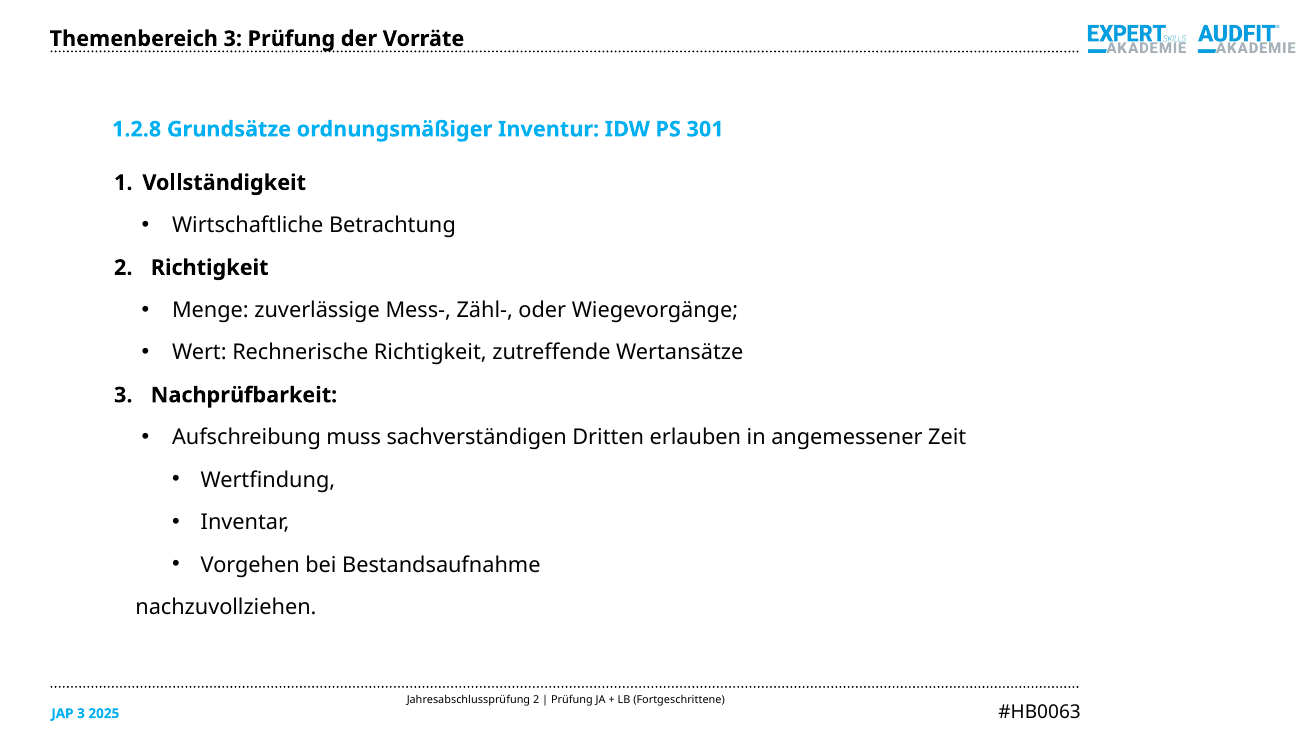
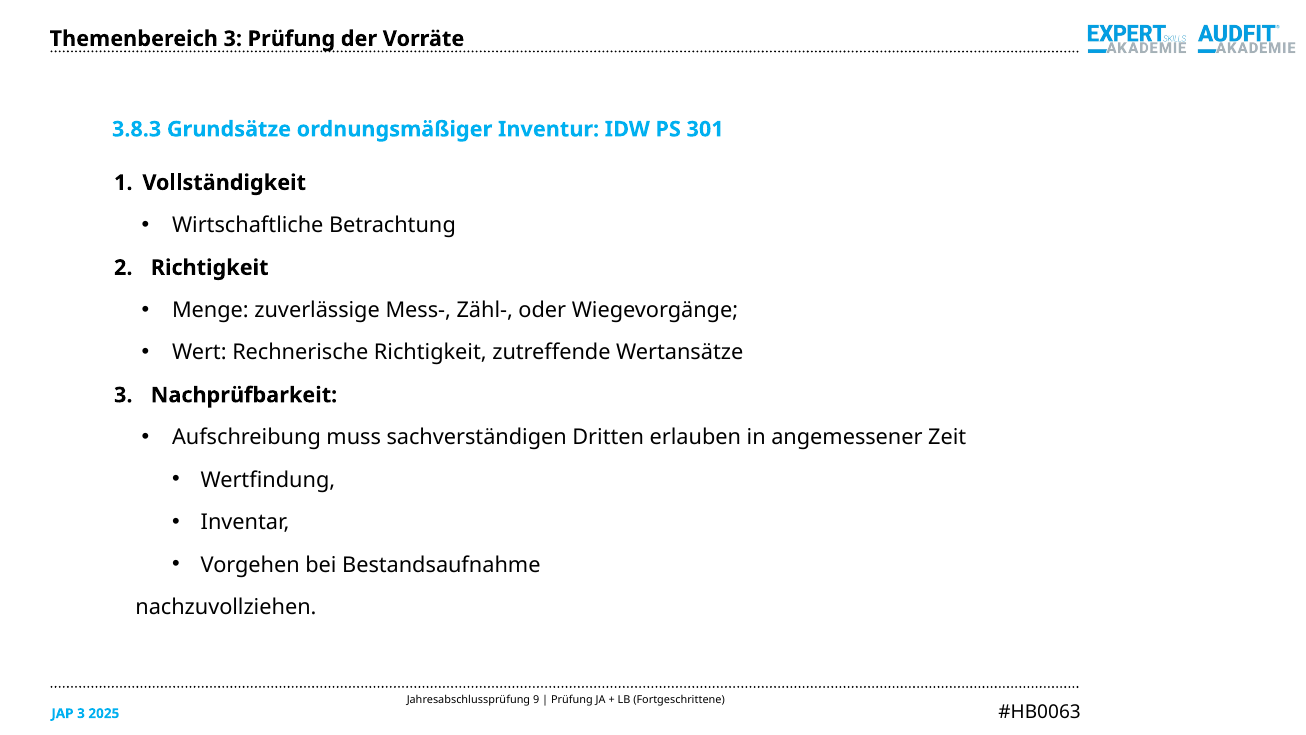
1.2.8: 1.2.8 -> 3.8.3
2 at (536, 700): 2 -> 9
